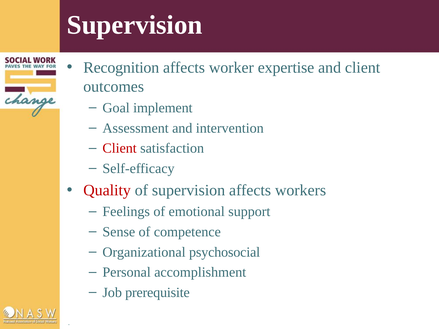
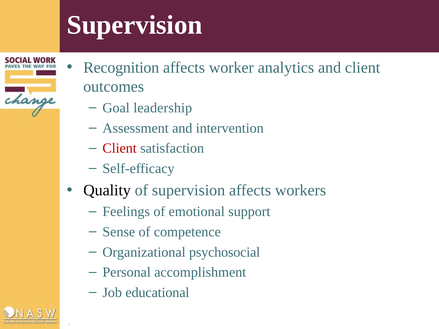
expertise: expertise -> analytics
implement: implement -> leadership
Quality colour: red -> black
prerequisite: prerequisite -> educational
